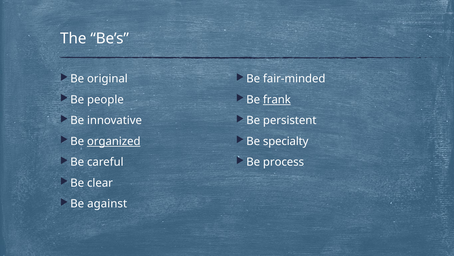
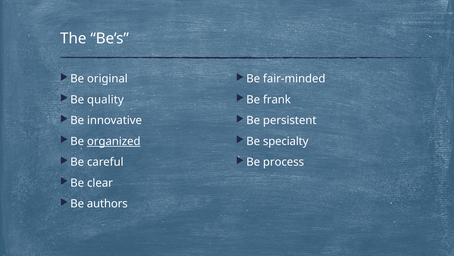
people: people -> quality
frank underline: present -> none
against: against -> authors
